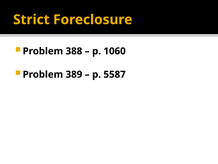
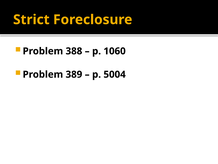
5587: 5587 -> 5004
